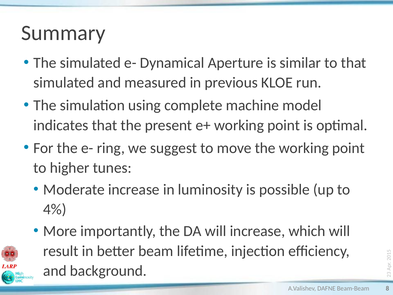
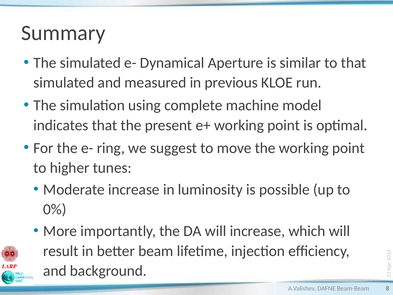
4%: 4% -> 0%
